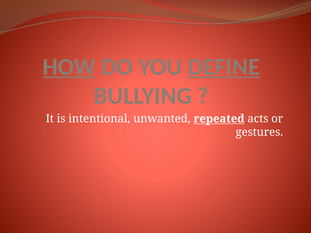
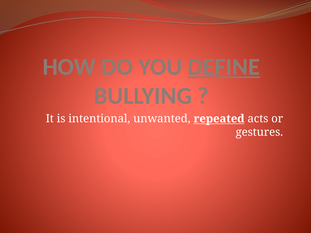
HOW underline: present -> none
